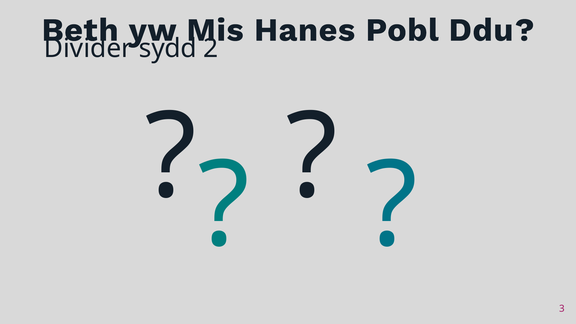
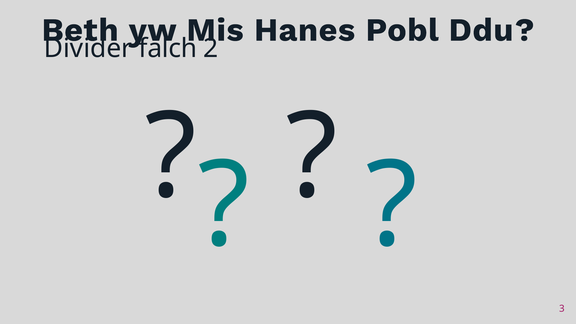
sydd: sydd -> falch
